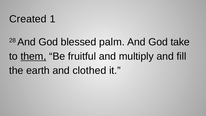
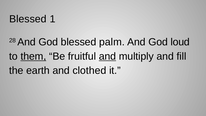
Created at (28, 19): Created -> Blessed
take: take -> loud
and at (107, 56) underline: none -> present
